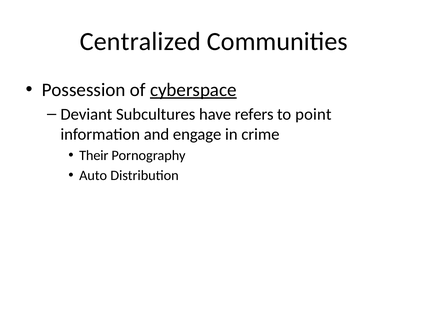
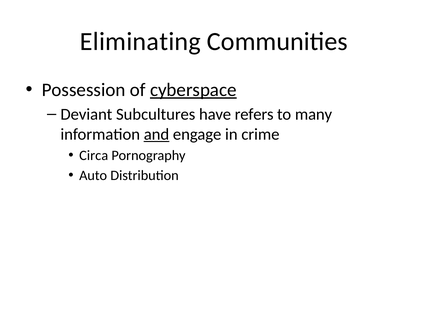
Centralized: Centralized -> Eliminating
point: point -> many
and underline: none -> present
Their: Their -> Circa
